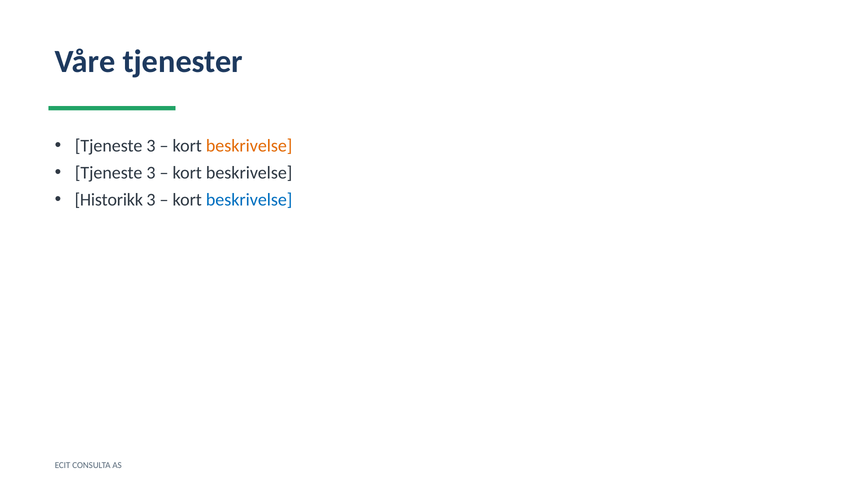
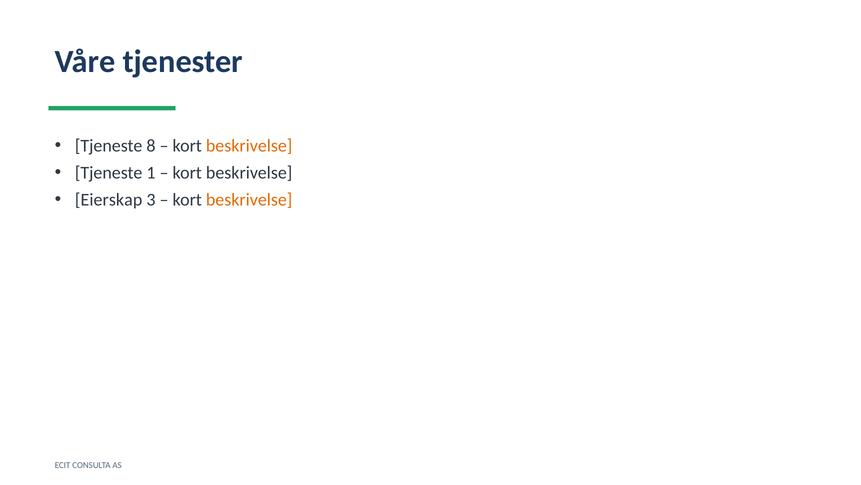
3 at (151, 146): 3 -> 8
3 at (151, 173): 3 -> 1
Historikk: Historikk -> Eierskap
beskrivelse at (249, 200) colour: blue -> orange
